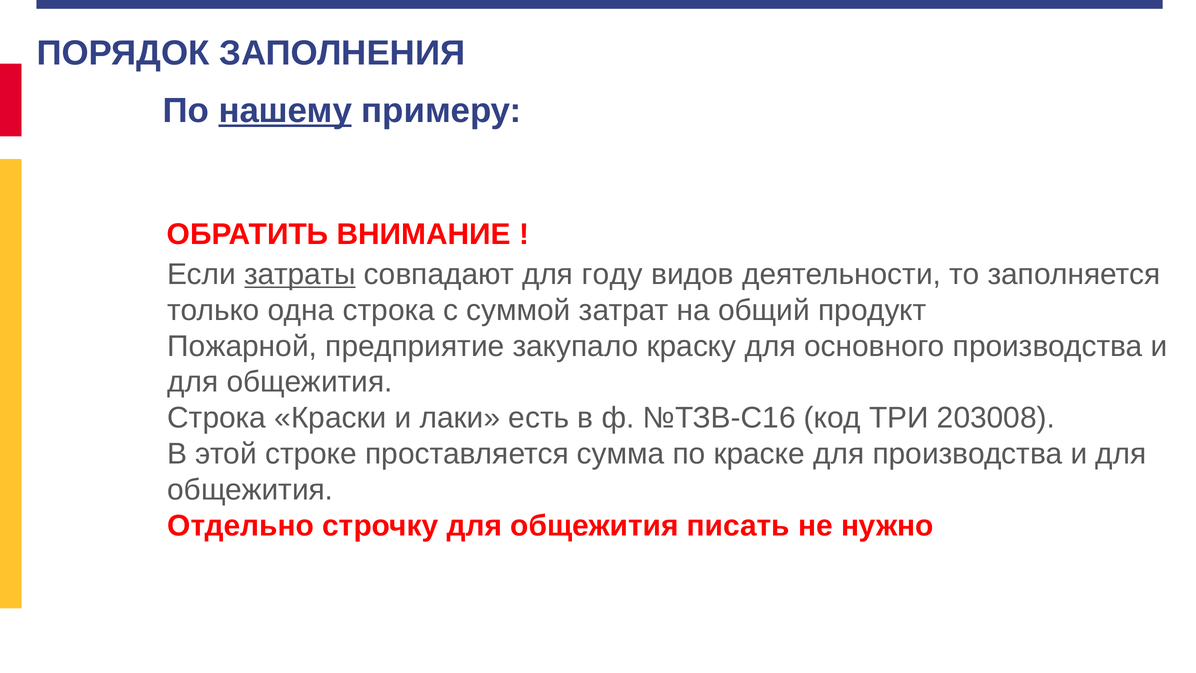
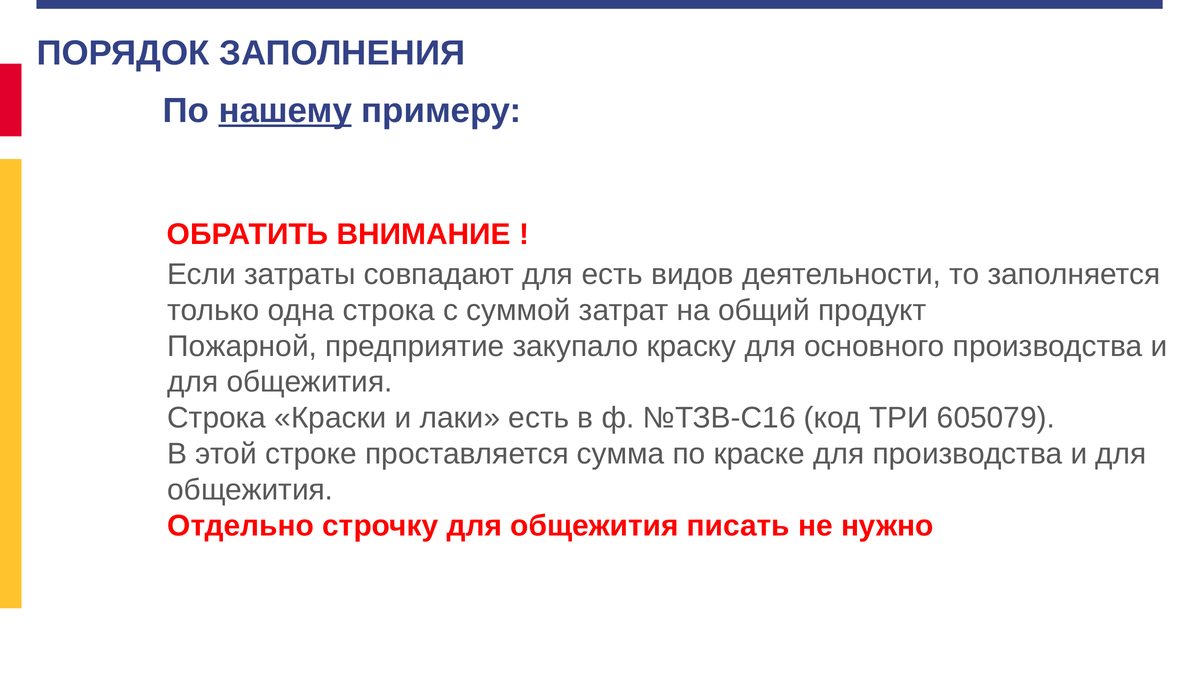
затраты underline: present -> none
для году: году -> есть
203008: 203008 -> 605079
